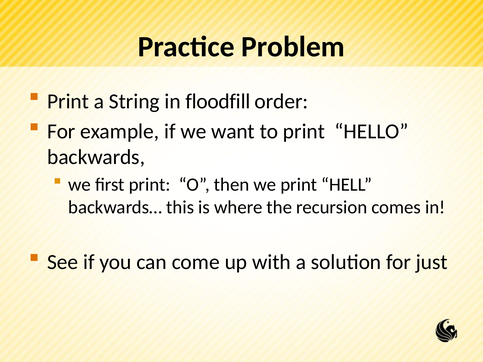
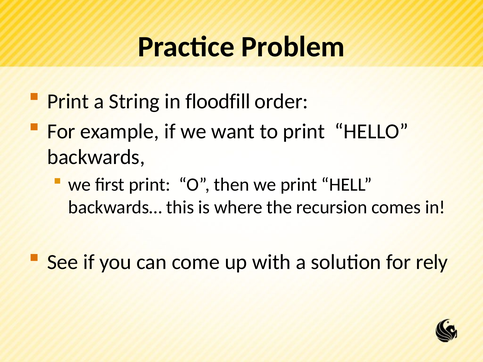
just: just -> rely
